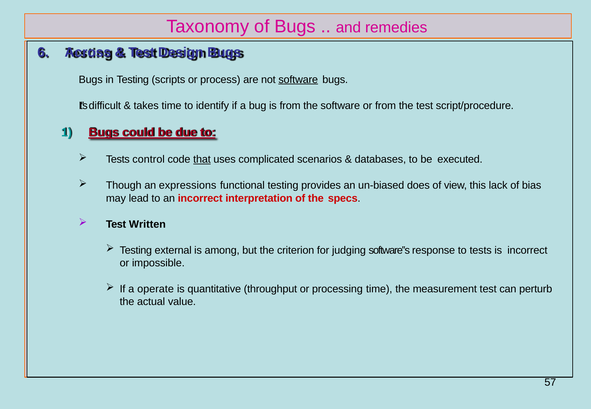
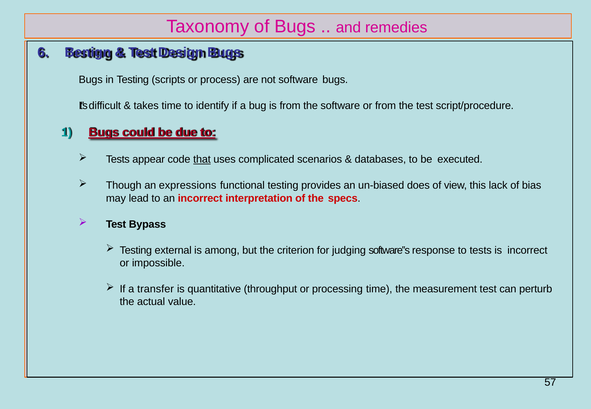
Across: Across -> Benign
software at (298, 80) underline: present -> none
control: control -> appear
Written: Written -> Bypass
operate: operate -> transfer
